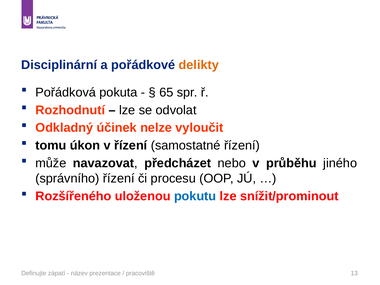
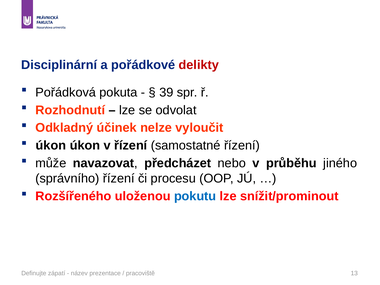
delikty colour: orange -> red
65: 65 -> 39
tomu at (51, 146): tomu -> úkon
